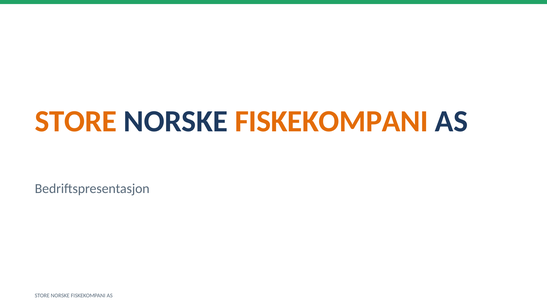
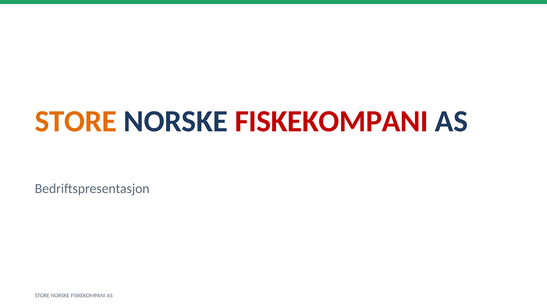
FISKEKOMPANI at (332, 121) colour: orange -> red
